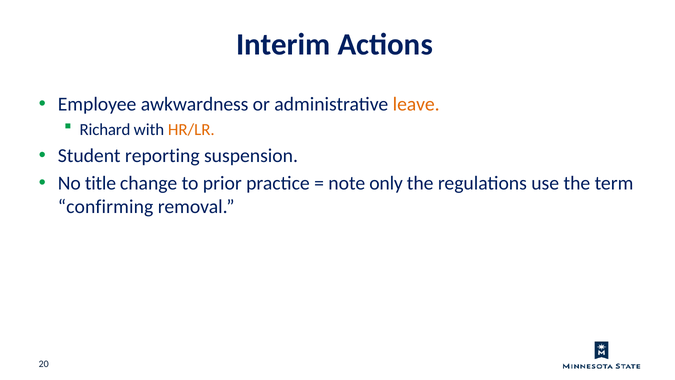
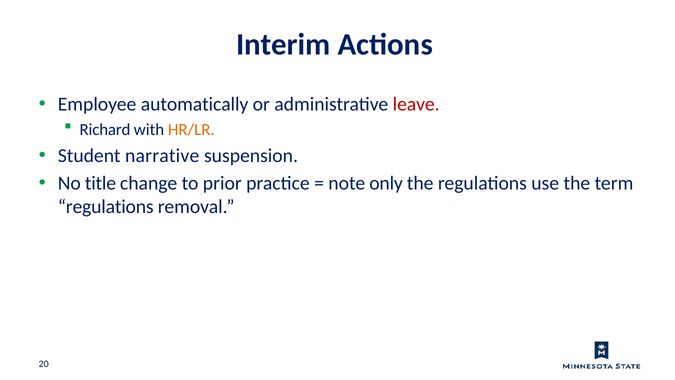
awkwardness: awkwardness -> automatically
leave colour: orange -> red
reporting: reporting -> narrative
confirming at (106, 207): confirming -> regulations
